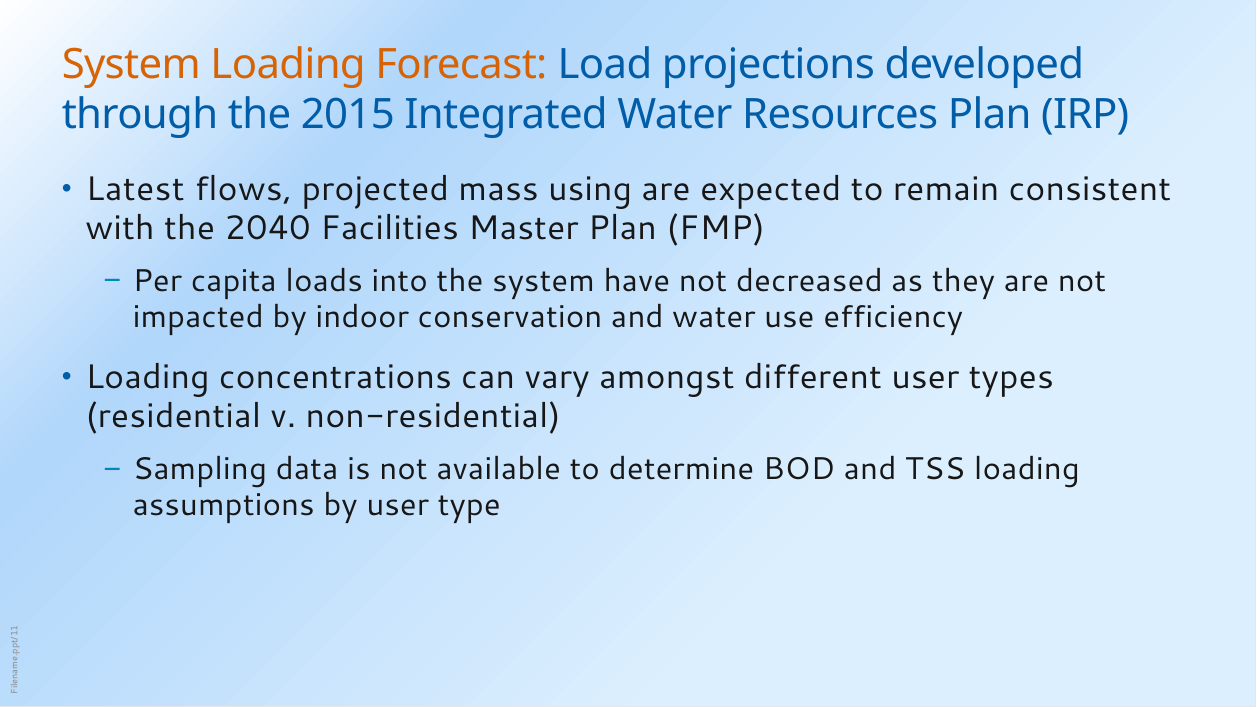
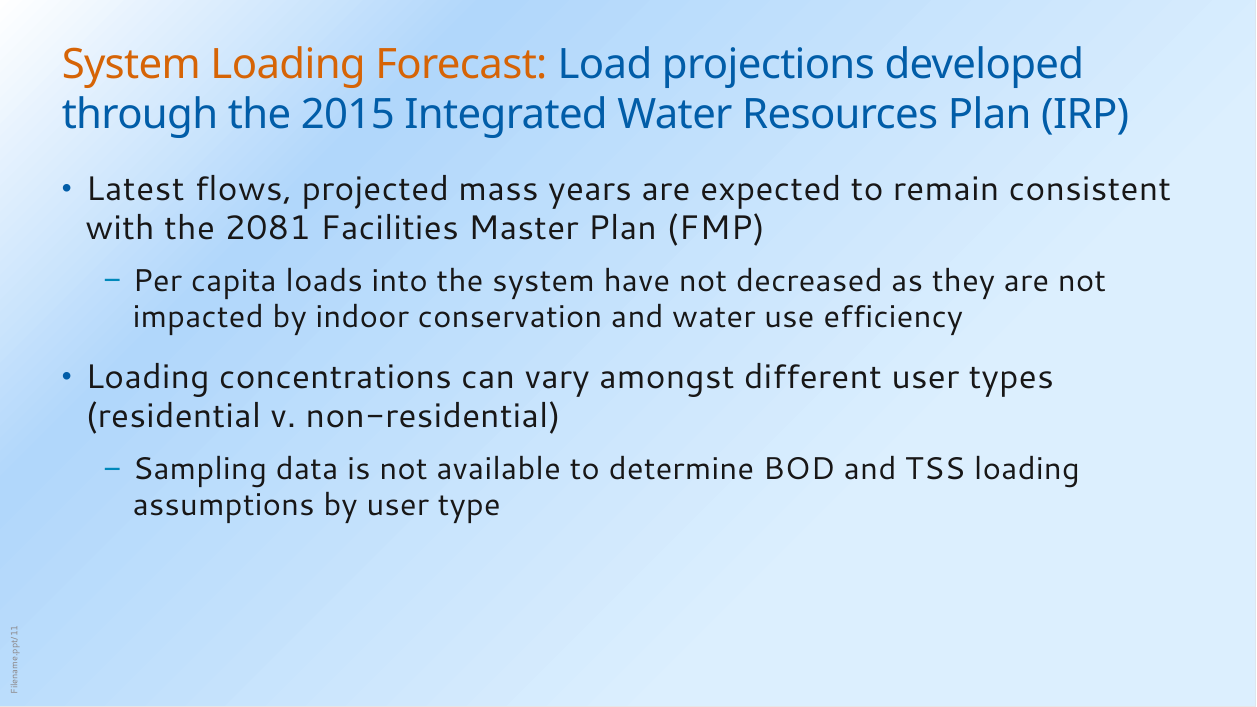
using: using -> years
2040: 2040 -> 2081
